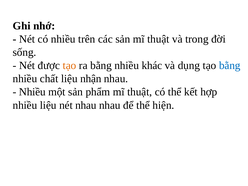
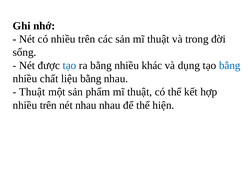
tạo at (69, 65) colour: orange -> blue
liệu nhận: nhận -> bằng
Nhiều at (32, 92): Nhiều -> Thuật
liệu at (48, 105): liệu -> trên
